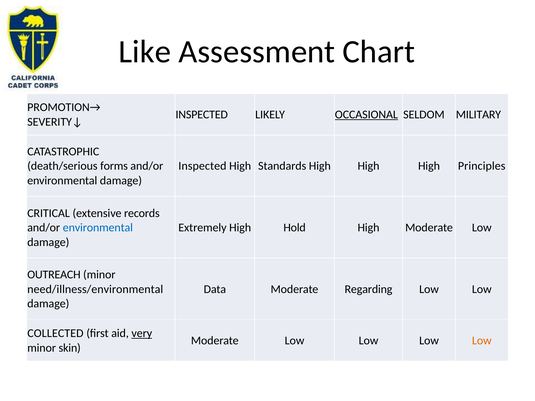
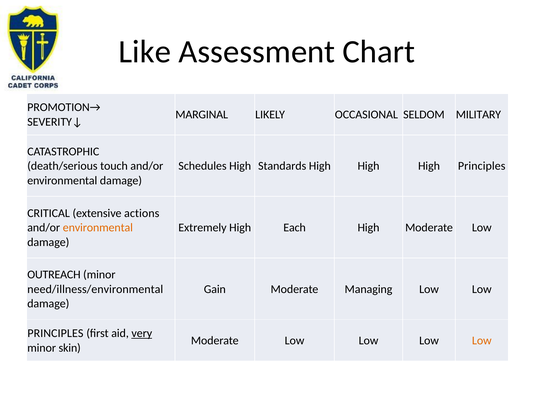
INSPECTED at (202, 115): INSPECTED -> MARGINAL
OCCASIONAL underline: present -> none
forms: forms -> touch
Inspected at (202, 166): Inspected -> Schedules
records: records -> actions
environmental at (98, 228) colour: blue -> orange
Hold: Hold -> Each
Data: Data -> Gain
Regarding: Regarding -> Managing
COLLECTED at (55, 334): COLLECTED -> PRINCIPLES
